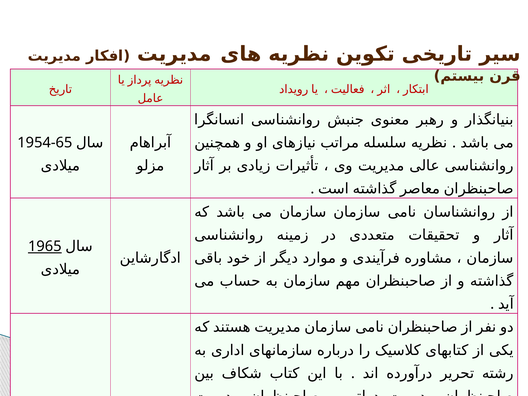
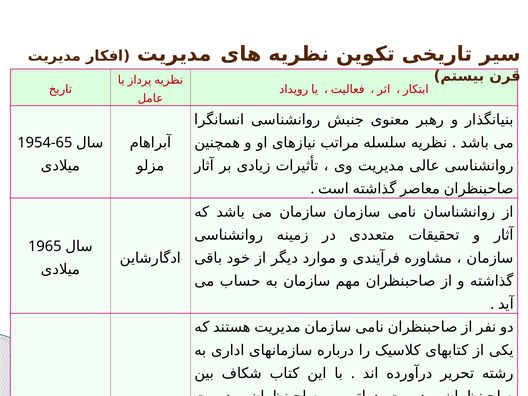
1965 at (45, 246) underline: present -> none
